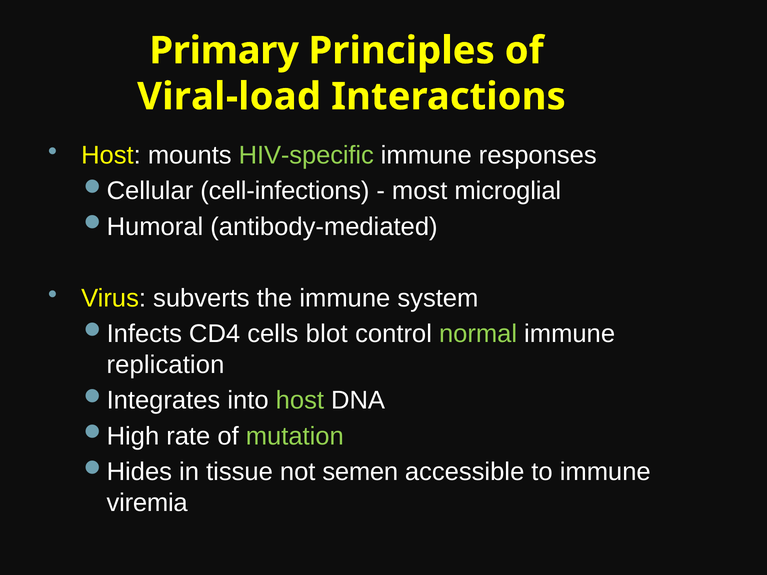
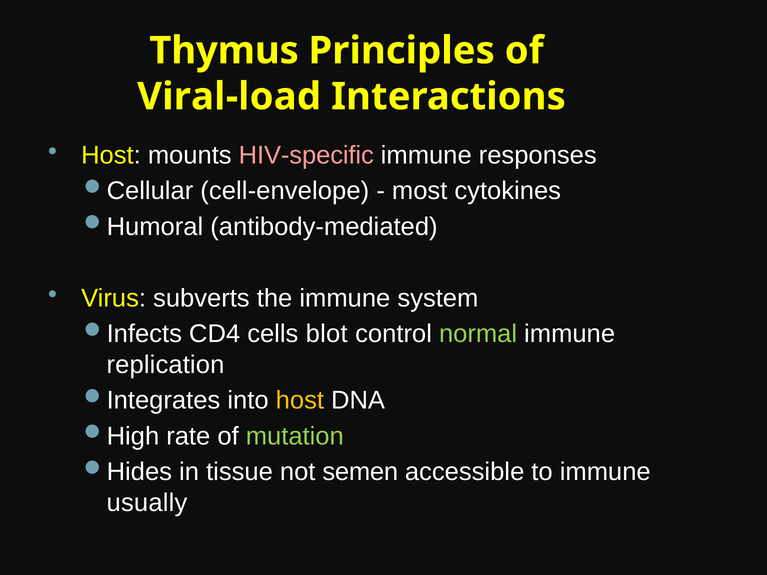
Primary: Primary -> Thymus
HIV-specific colour: light green -> pink
cell-infections: cell-infections -> cell-envelope
microglial: microglial -> cytokines
host at (300, 401) colour: light green -> yellow
viremia: viremia -> usually
